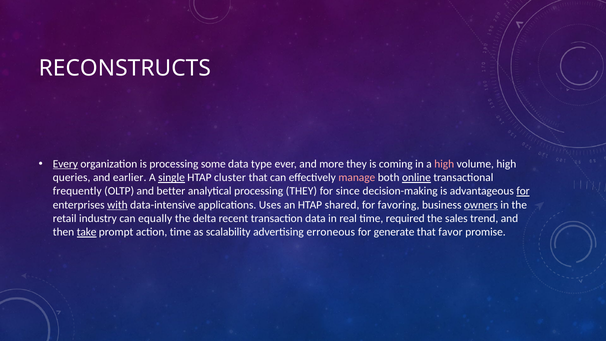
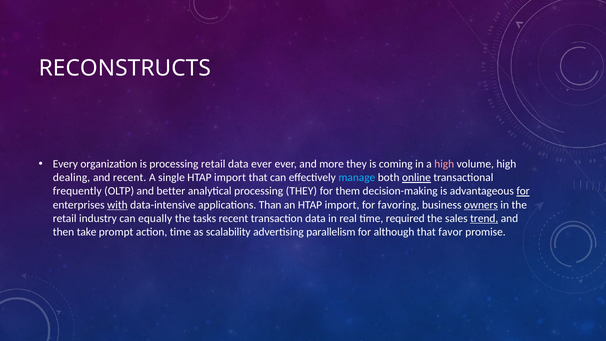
Every underline: present -> none
processing some: some -> retail
data type: type -> ever
queries: queries -> dealing
and earlier: earlier -> recent
single underline: present -> none
cluster at (230, 177): cluster -> import
manage colour: pink -> light blue
since: since -> them
Uses: Uses -> Than
an HTAP shared: shared -> import
delta: delta -> tasks
trend underline: none -> present
take underline: present -> none
erroneous: erroneous -> parallelism
generate: generate -> although
